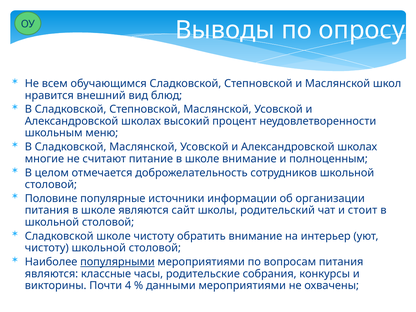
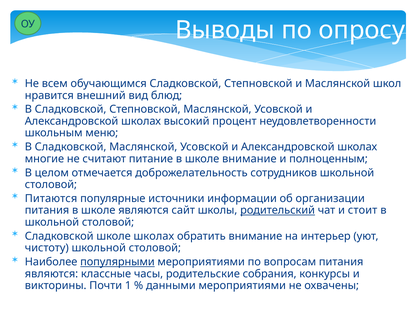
Половине: Половине -> Питаются
родительский underline: none -> present
школе чистоту: чистоту -> школах
4: 4 -> 1
